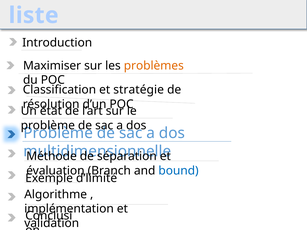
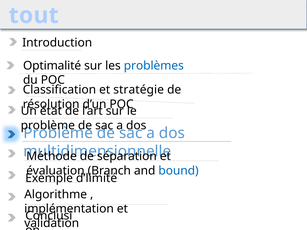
liste: liste -> tout
Maximiser: Maximiser -> Optimalité
problèmes colour: orange -> blue
